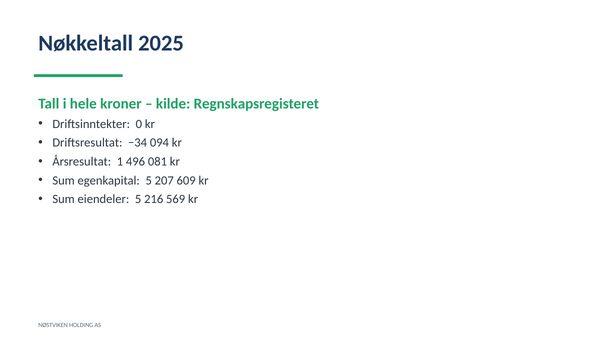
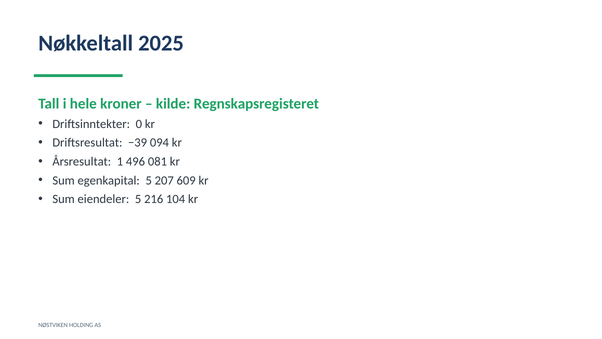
−34: −34 -> −39
569: 569 -> 104
